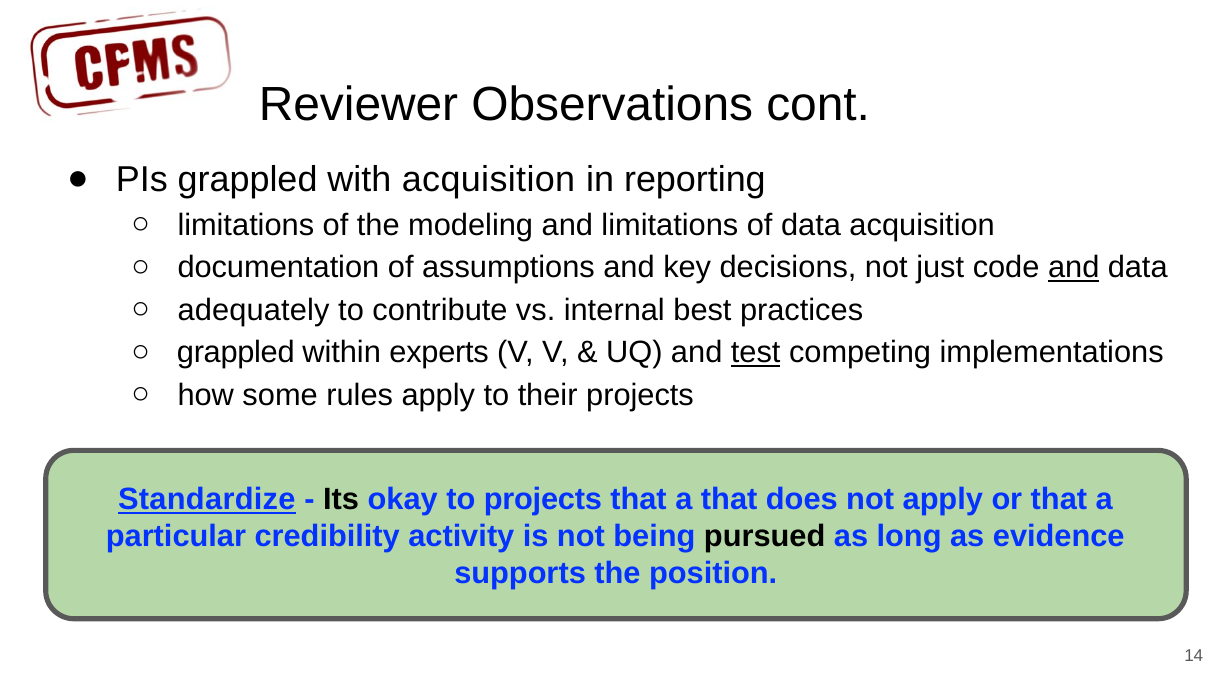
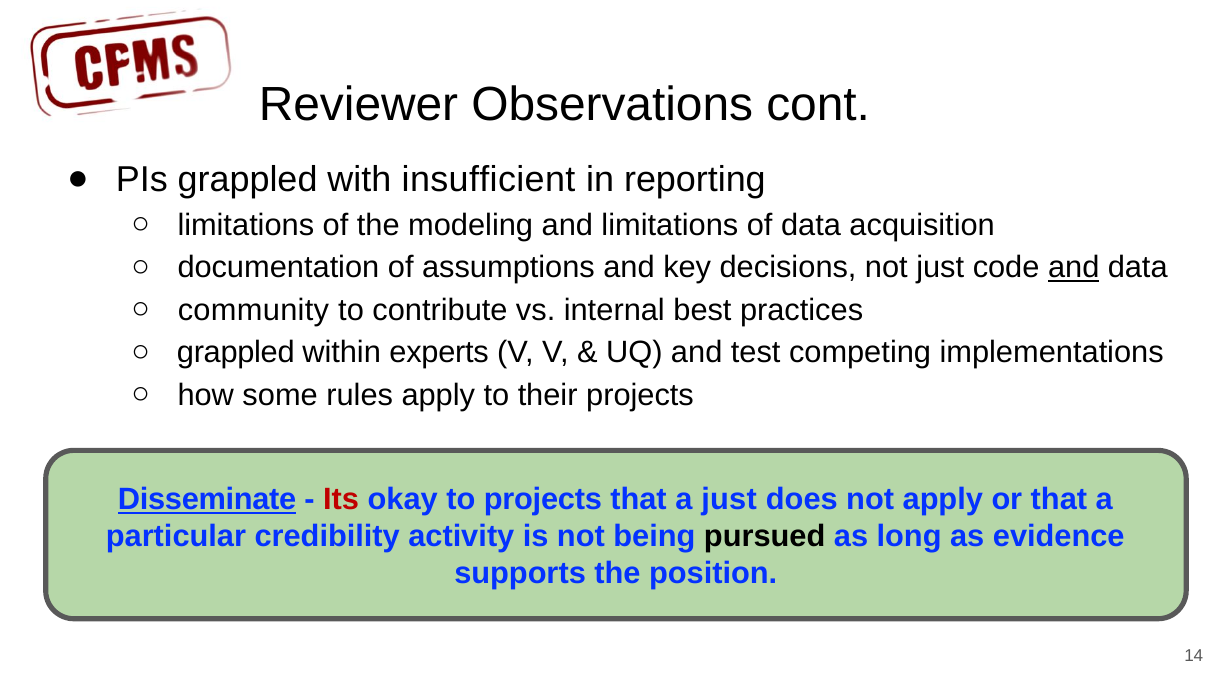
with acquisition: acquisition -> insufficient
adequately: adequately -> community
test underline: present -> none
Standardize: Standardize -> Disseminate
Its colour: black -> red
a that: that -> just
